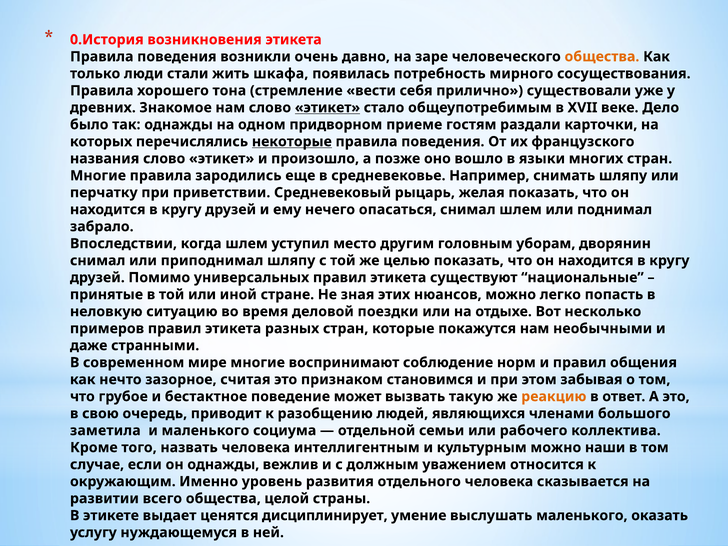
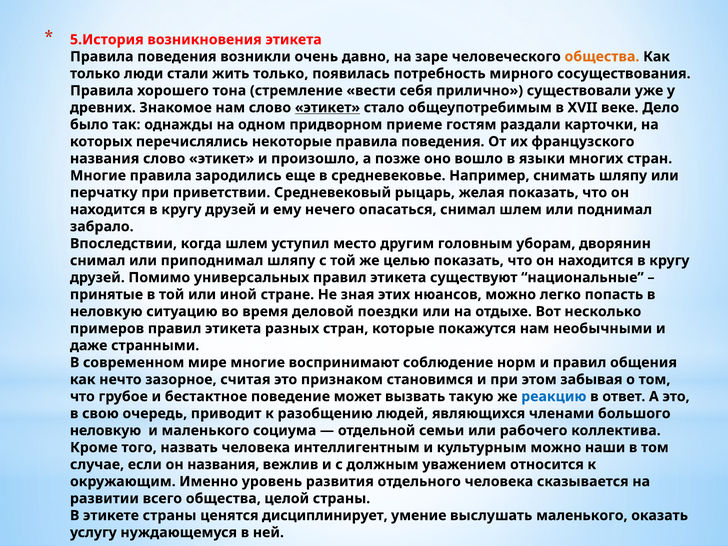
0.История: 0.История -> 5.История
жить шкафа: шкафа -> только
некоторые underline: present -> none
реакцию colour: orange -> blue
заметила at (105, 431): заметила -> неловкую
он однажды: однажды -> названия
этикете выдает: выдает -> страны
